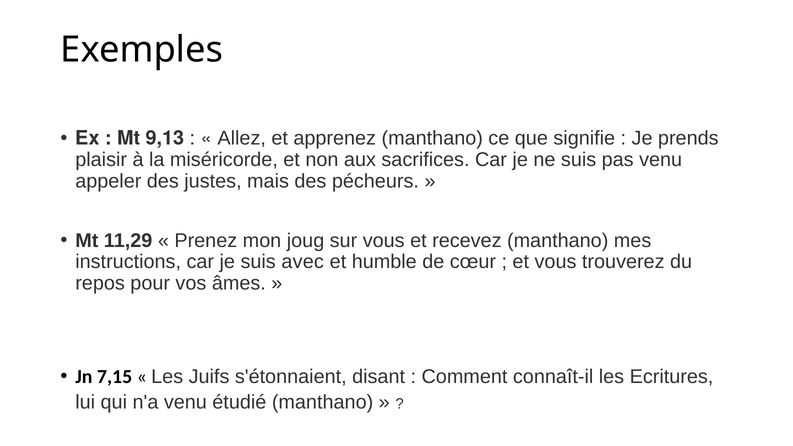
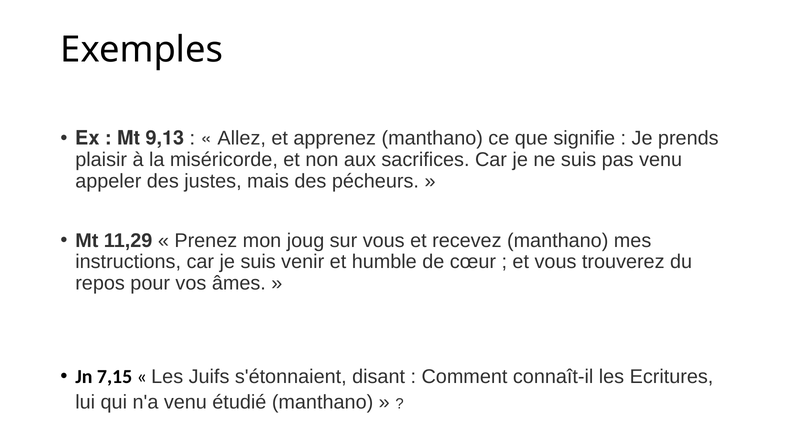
avec: avec -> venir
